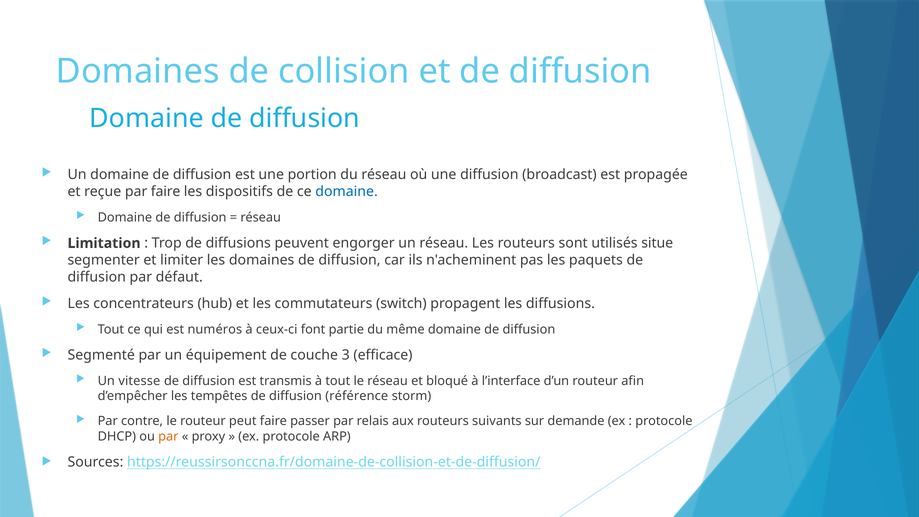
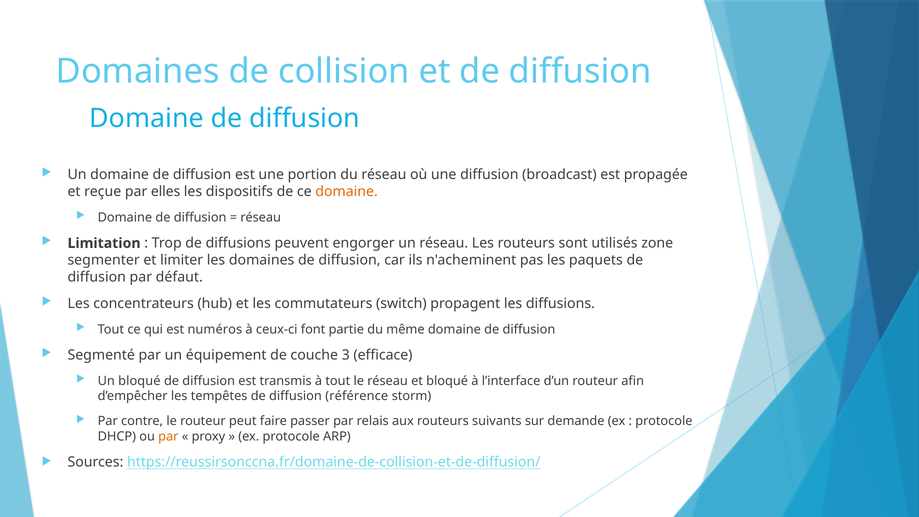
par faire: faire -> elles
domaine at (347, 192) colour: blue -> orange
situe: situe -> zone
Un vitesse: vitesse -> bloqué
